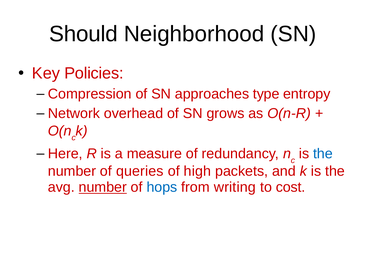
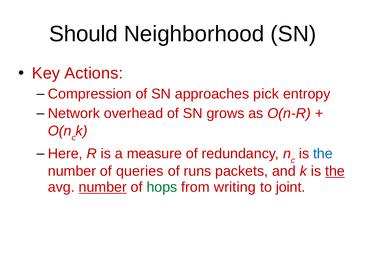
Policies: Policies -> Actions
type: type -> pick
high: high -> runs
the at (335, 171) underline: none -> present
hops colour: blue -> green
cost: cost -> joint
